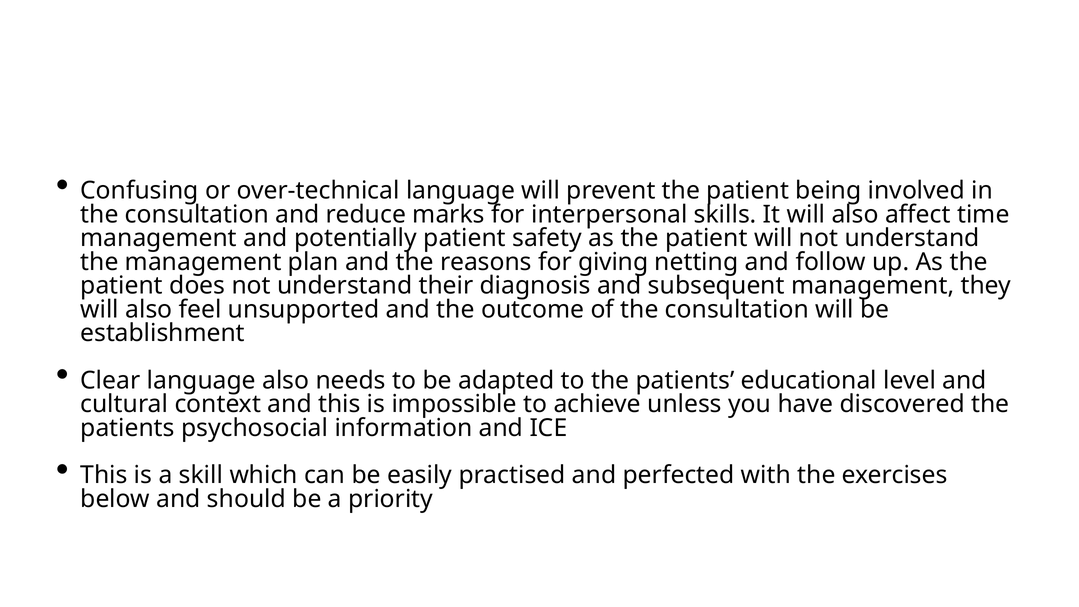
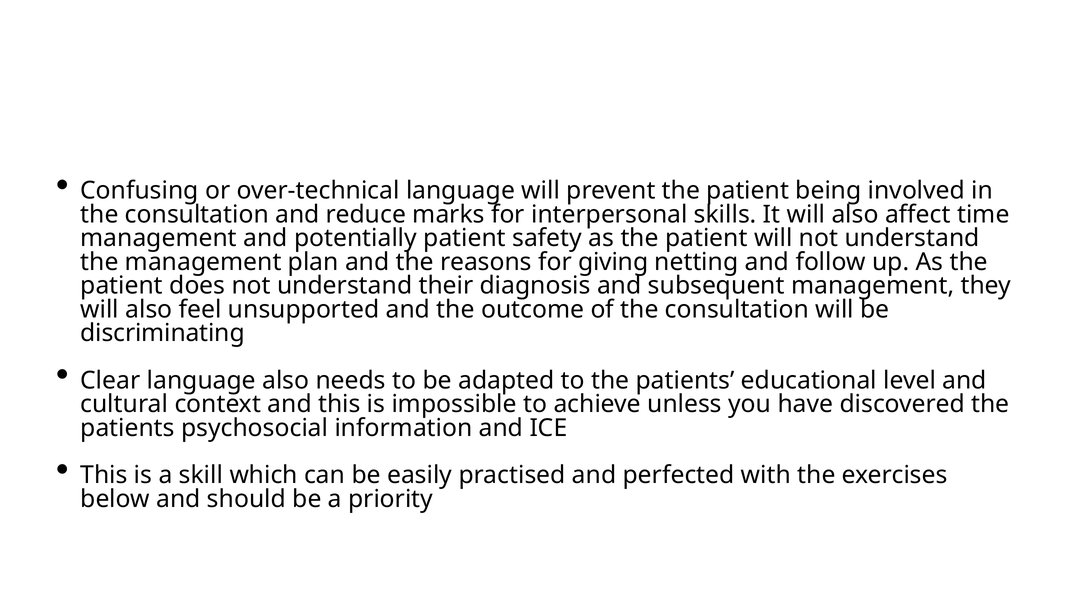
establishment: establishment -> discriminating
